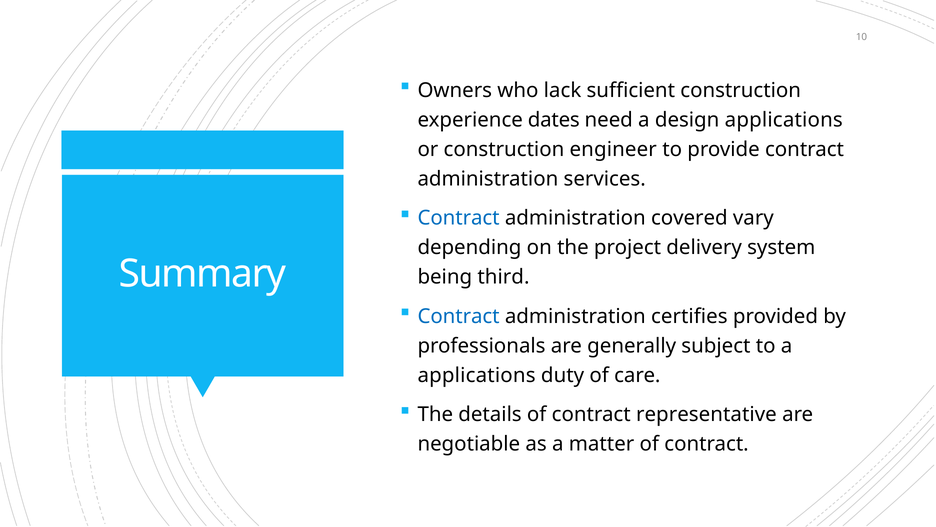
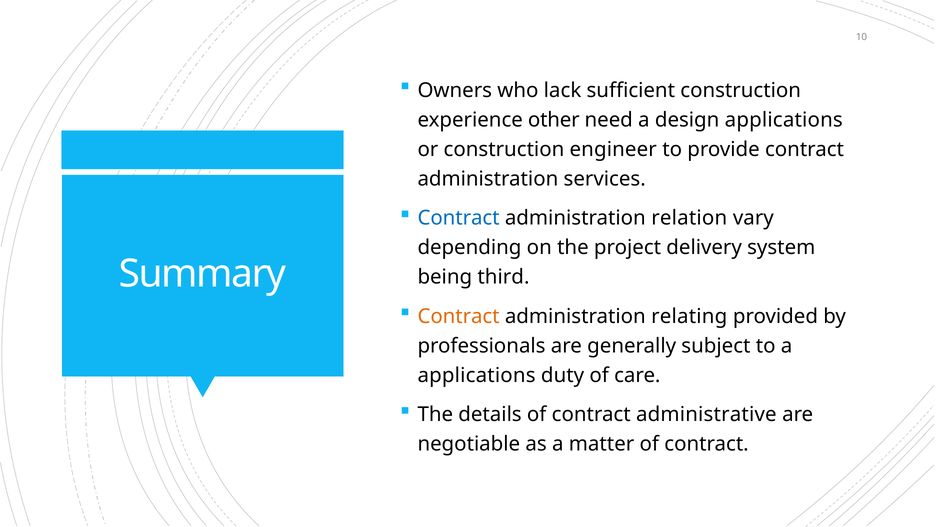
dates: dates -> other
covered: covered -> relation
Contract at (459, 316) colour: blue -> orange
certifies: certifies -> relating
representative: representative -> administrative
